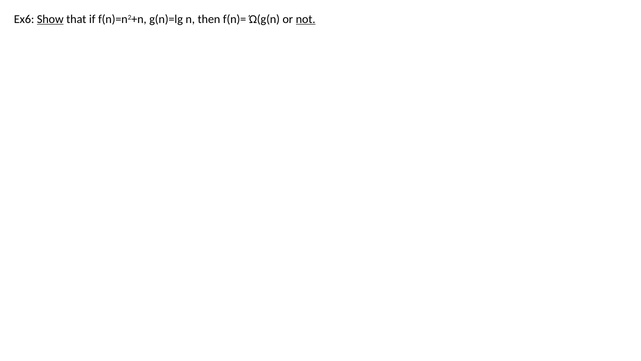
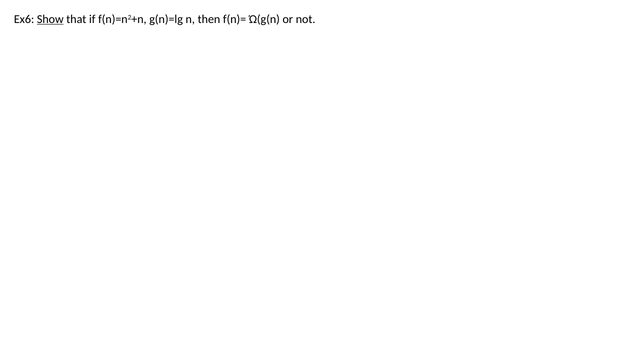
not underline: present -> none
